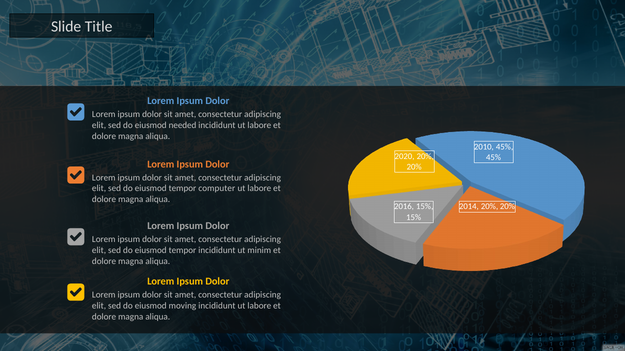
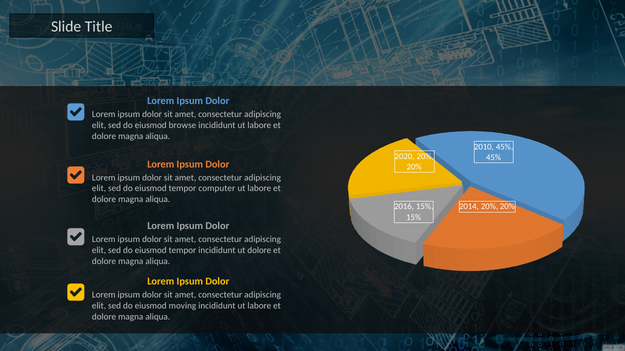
needed: needed -> browse
ut minim: minim -> dolore
